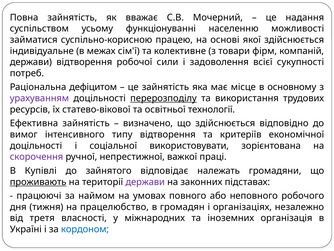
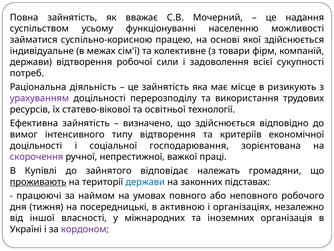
дефіцитом: дефіцитом -> діяльність
основному: основному -> ризикують
перерозподілу underline: present -> none
використовувати: використовувати -> господарювання
держави at (145, 182) colour: purple -> blue
працелюбство: працелюбство -> посередницькі
громадян: громадян -> активною
третя: третя -> іншої
кордоном colour: blue -> purple
